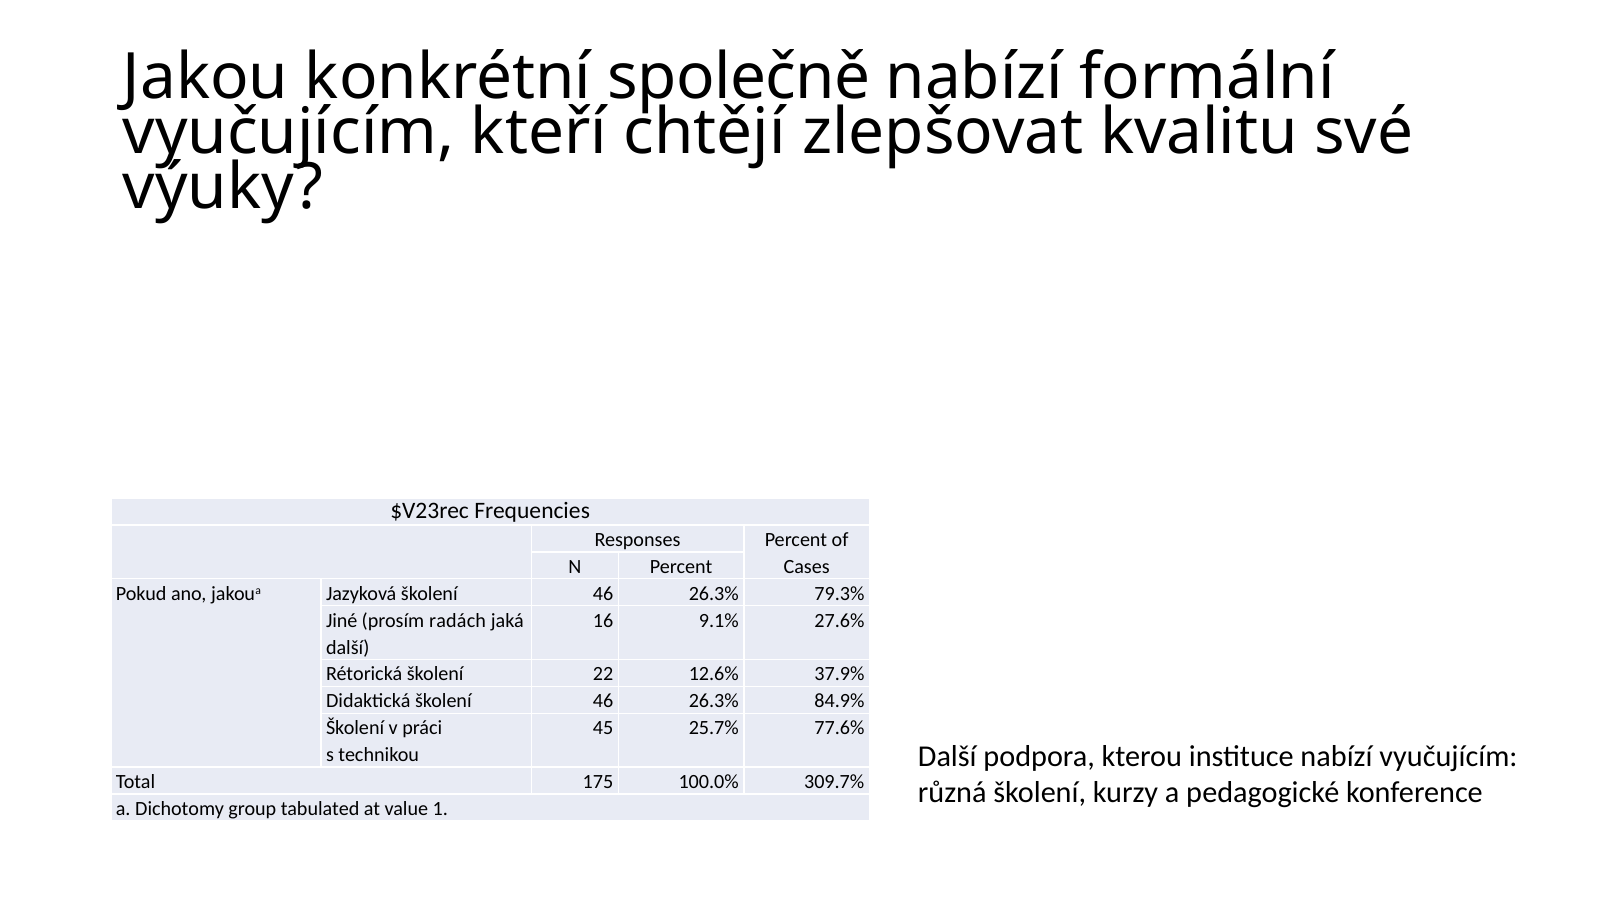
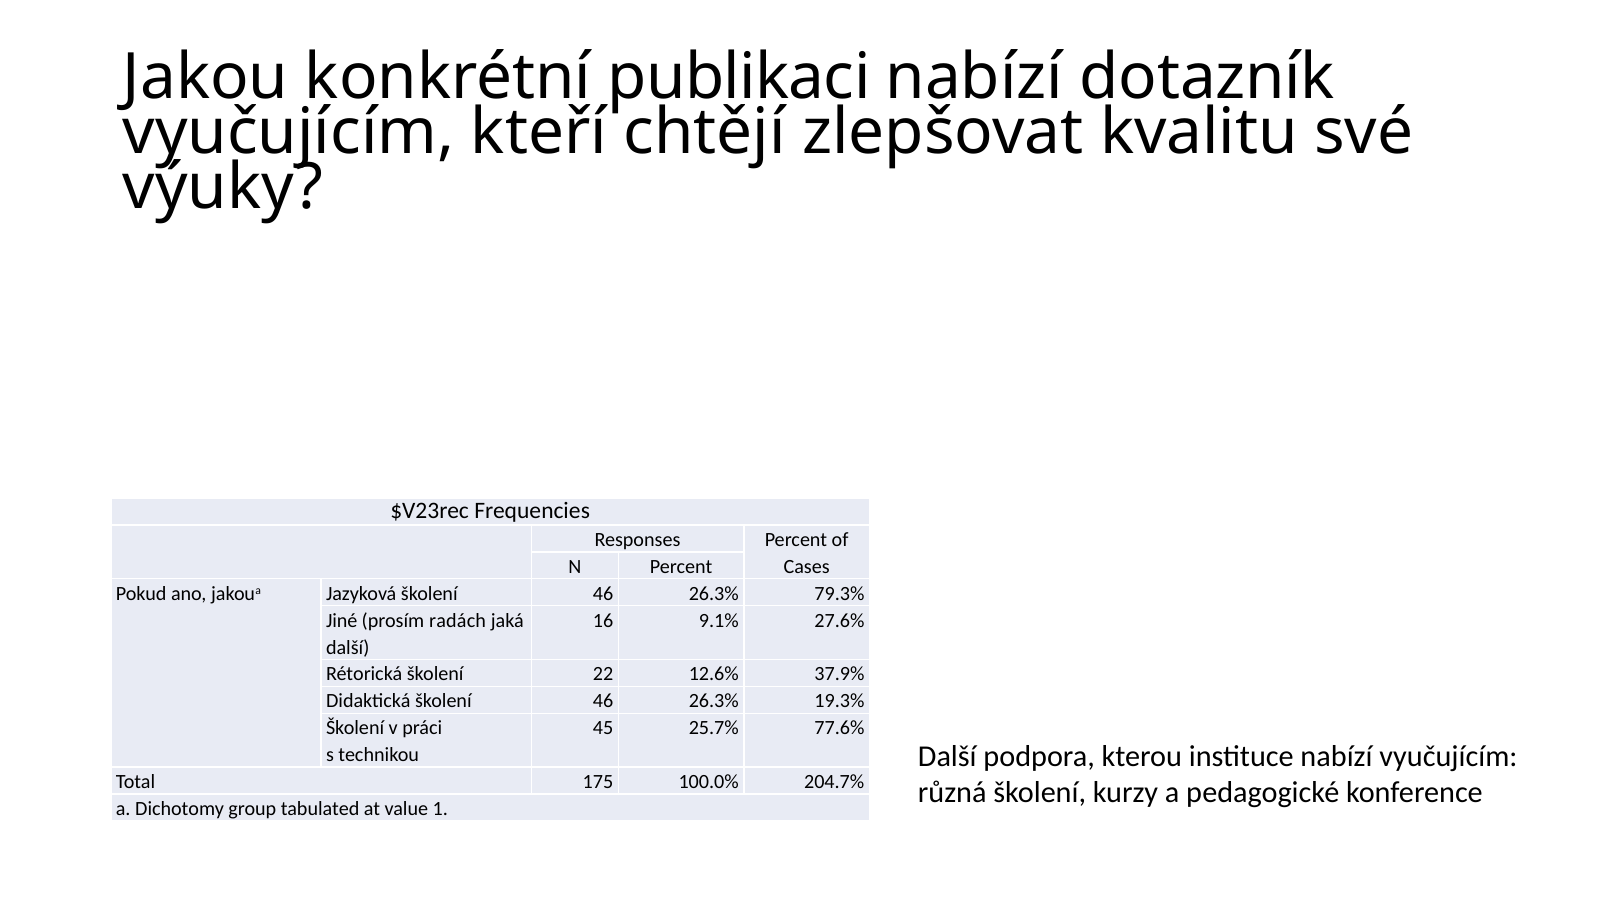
společně: společně -> publikaci
formální: formální -> dotazník
84.9%: 84.9% -> 19.3%
309.7%: 309.7% -> 204.7%
